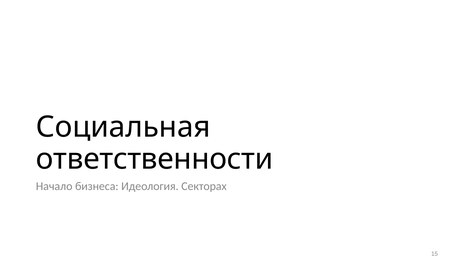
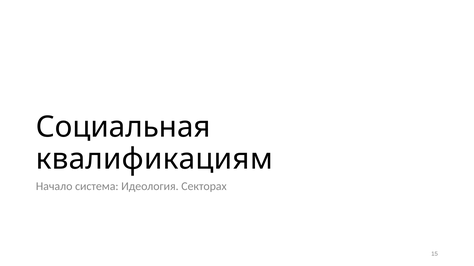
ответственности: ответственности -> квалификациям
бизнеса: бизнеса -> система
